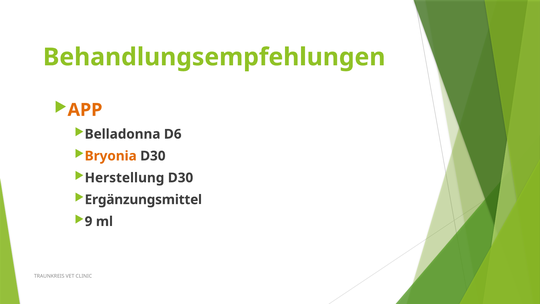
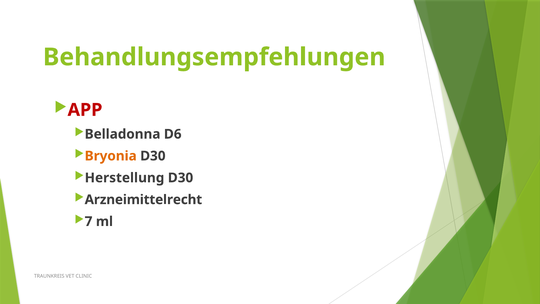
APP colour: orange -> red
Ergänzungsmittel: Ergänzungsmittel -> Arzneimittelrecht
9: 9 -> 7
